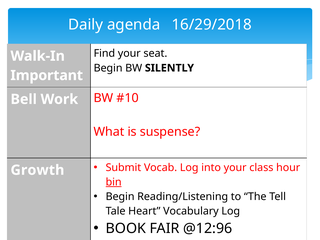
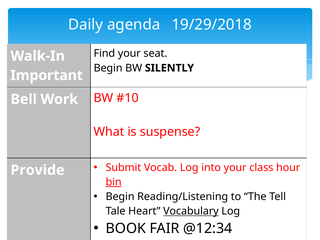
16/29/2018: 16/29/2018 -> 19/29/2018
Growth: Growth -> Provide
Vocabulary underline: none -> present
@12:96: @12:96 -> @12:34
